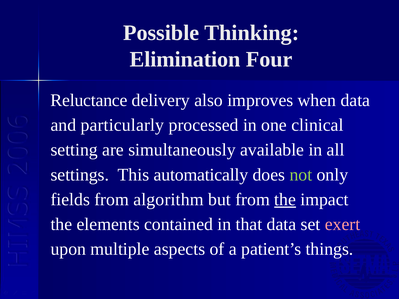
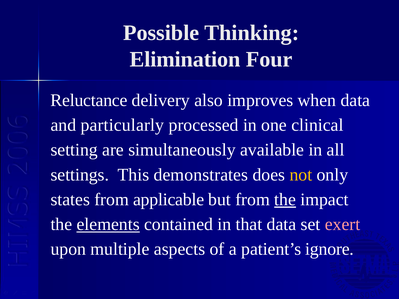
automatically: automatically -> demonstrates
not colour: light green -> yellow
fields: fields -> states
algorithm: algorithm -> applicable
elements underline: none -> present
things: things -> ignore
